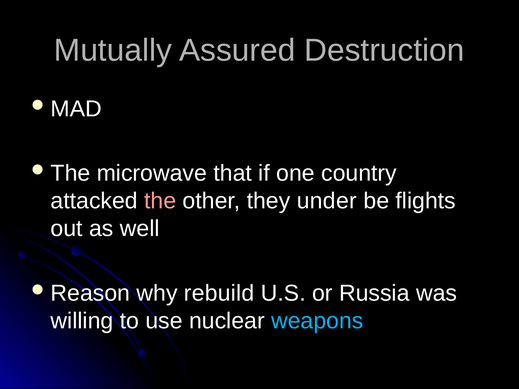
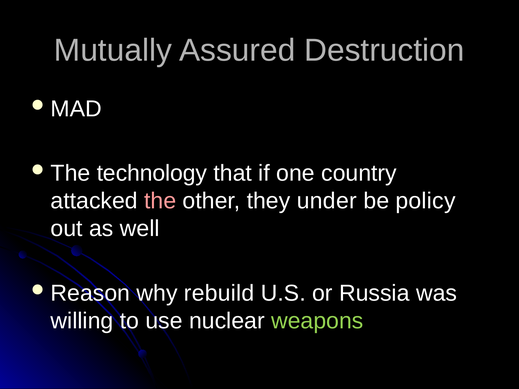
microwave: microwave -> technology
flights: flights -> policy
weapons colour: light blue -> light green
